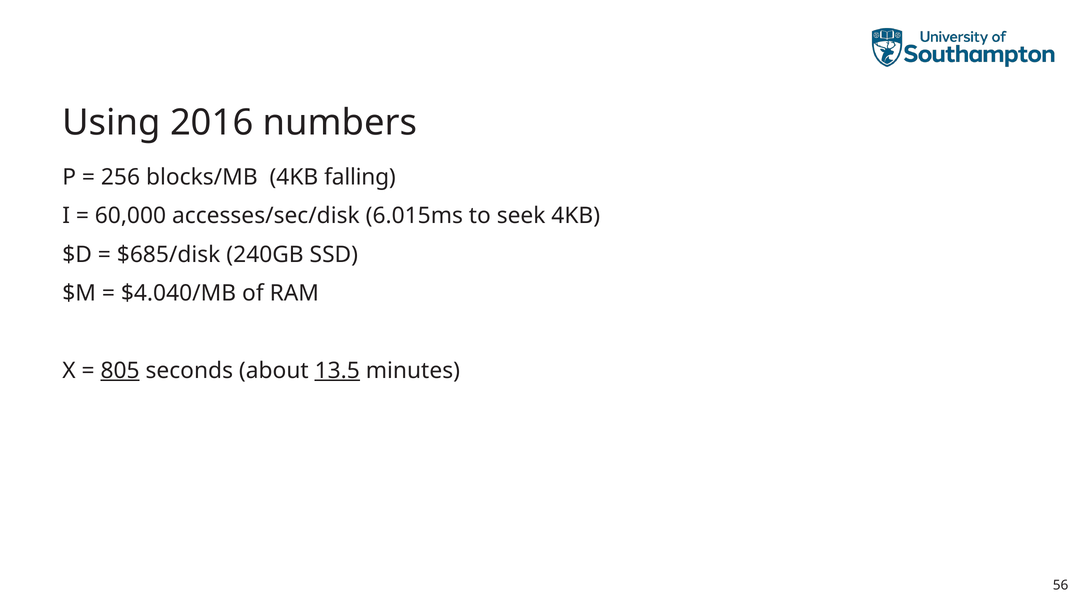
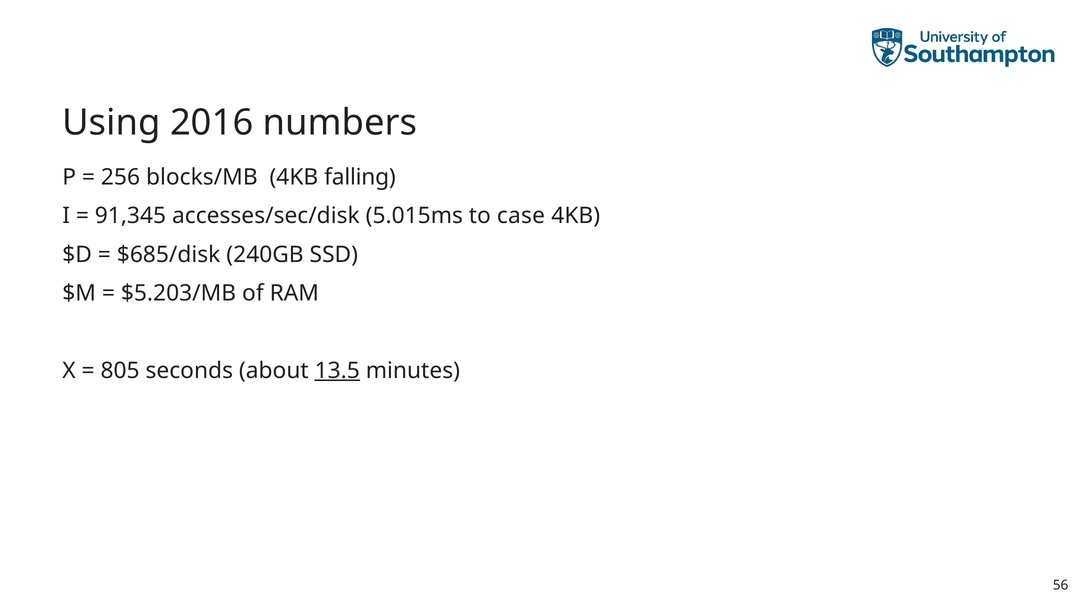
60,000: 60,000 -> 91,345
6.015ms: 6.015ms -> 5.015ms
seek: seek -> case
$4.040/MB: $4.040/MB -> $5.203/MB
805 underline: present -> none
